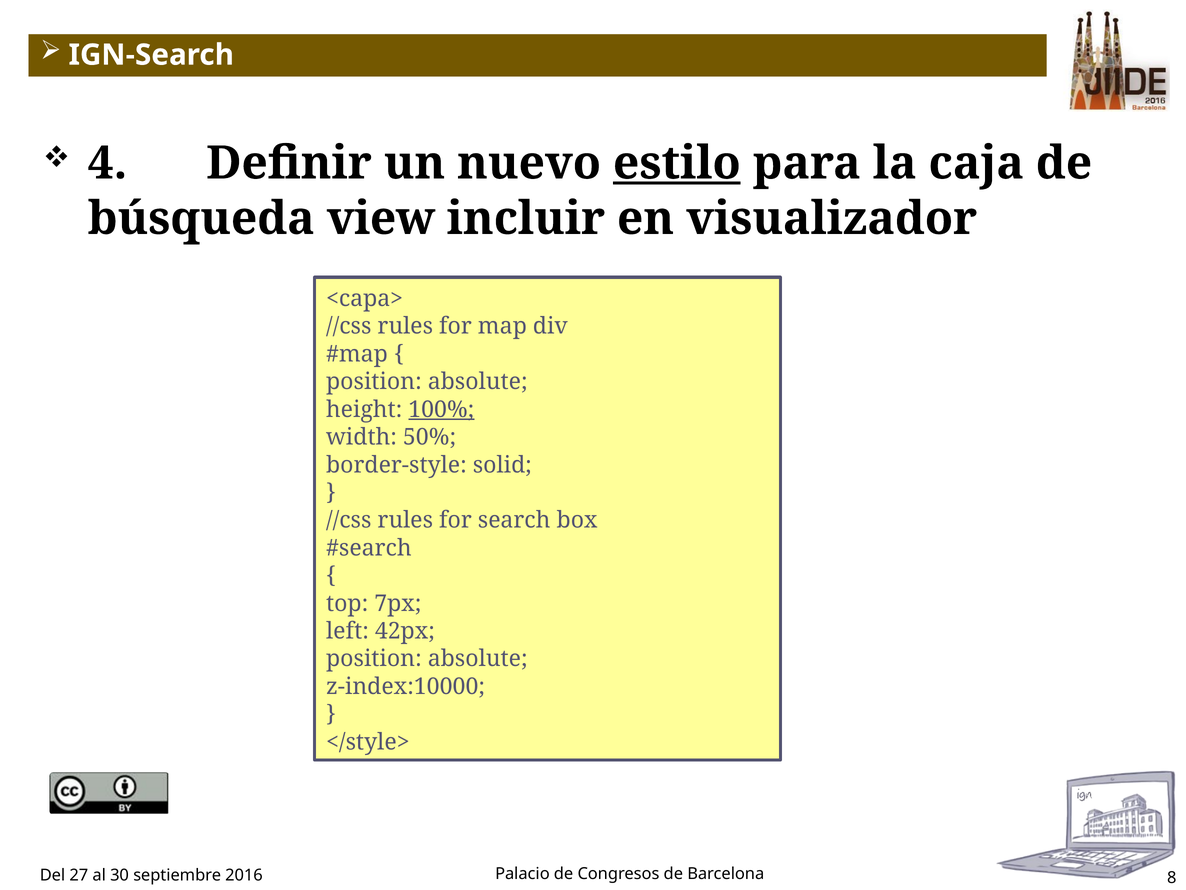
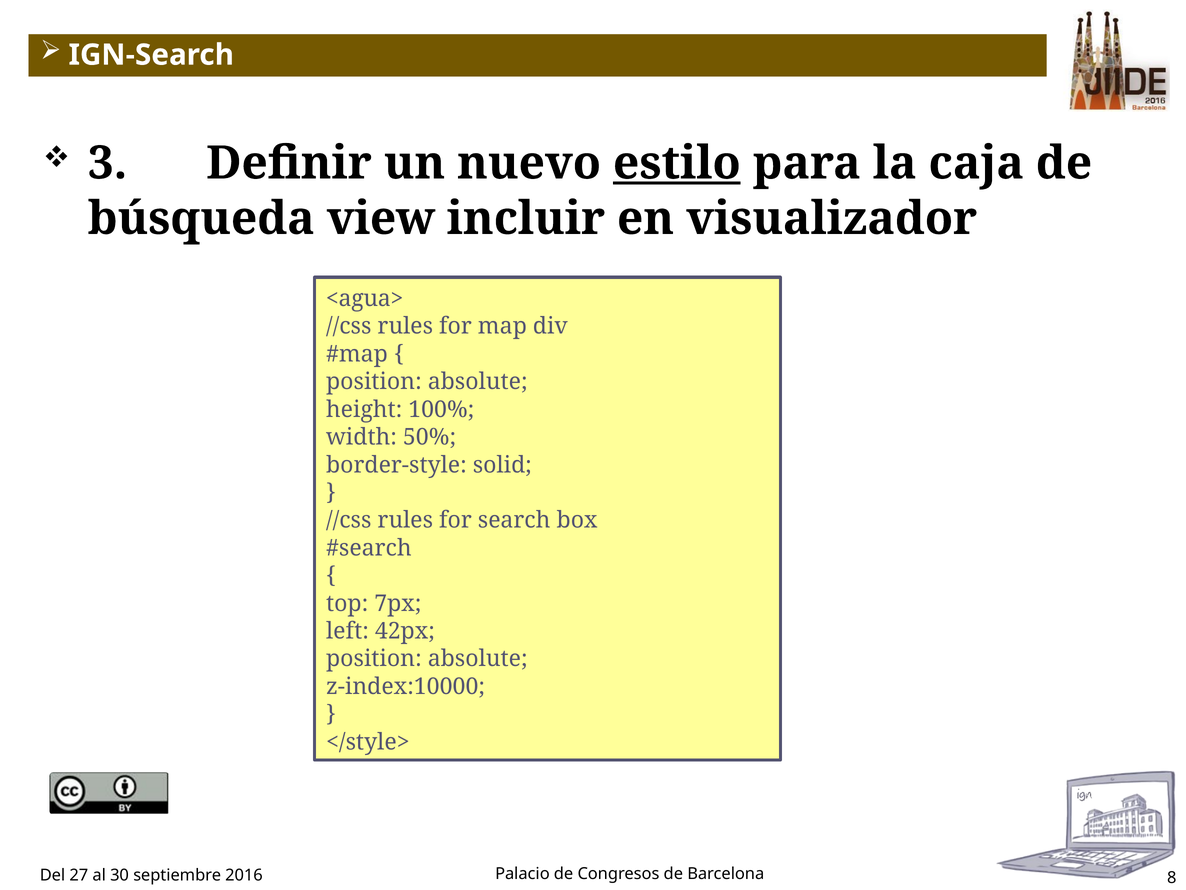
4: 4 -> 3
<capa>: <capa> -> <agua>
100% underline: present -> none
